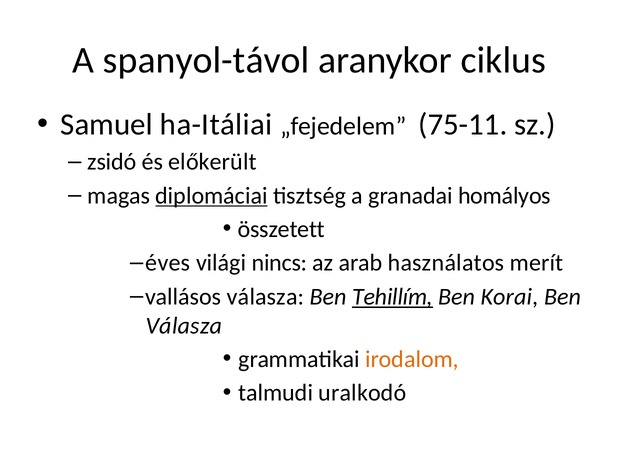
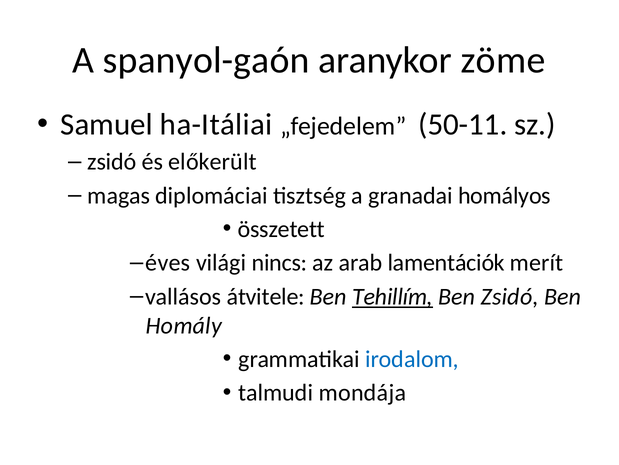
spanyol-távol: spanyol-távol -> spanyol-gaón
ciklus: ciklus -> zöme
75-11: 75-11 -> 50-11
diplomáciai underline: present -> none
használatos: használatos -> lamentációk
vallásos válasza: válasza -> átvitele
Ben Korai: Korai -> Zsidó
Válasza at (184, 325): Válasza -> Homály
irodalom colour: orange -> blue
uralkodó: uralkodó -> mondája
